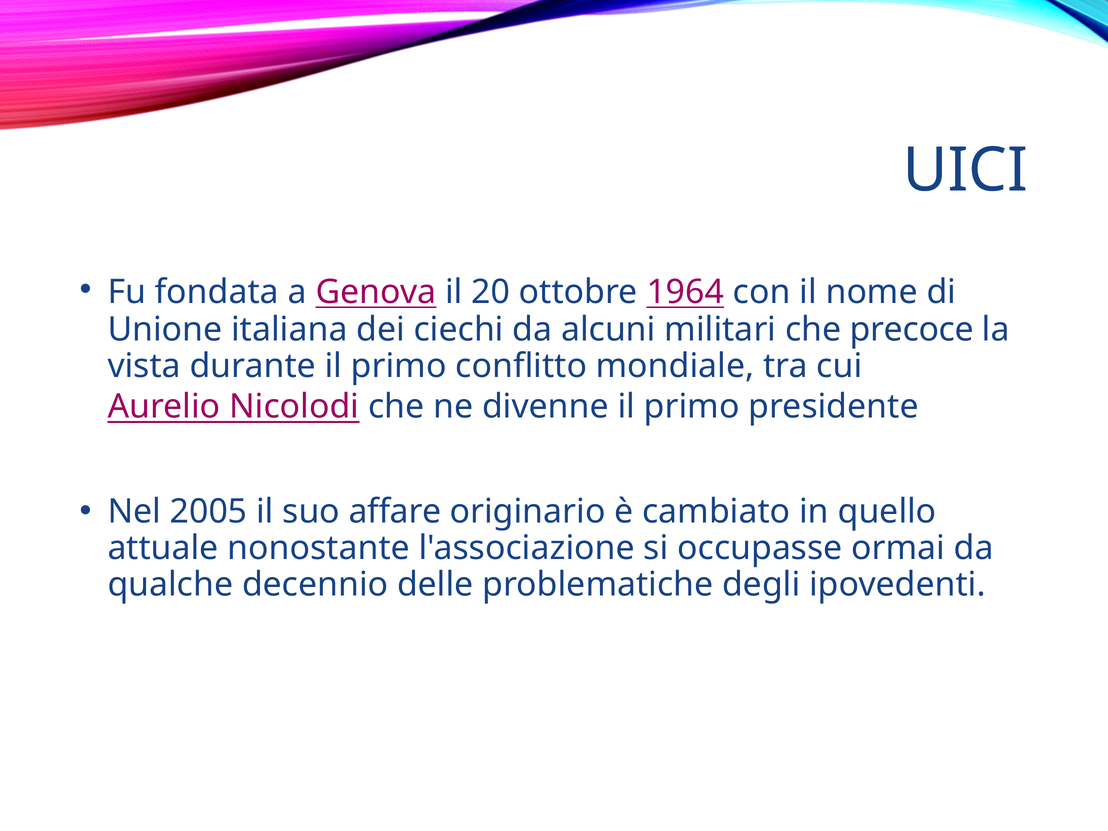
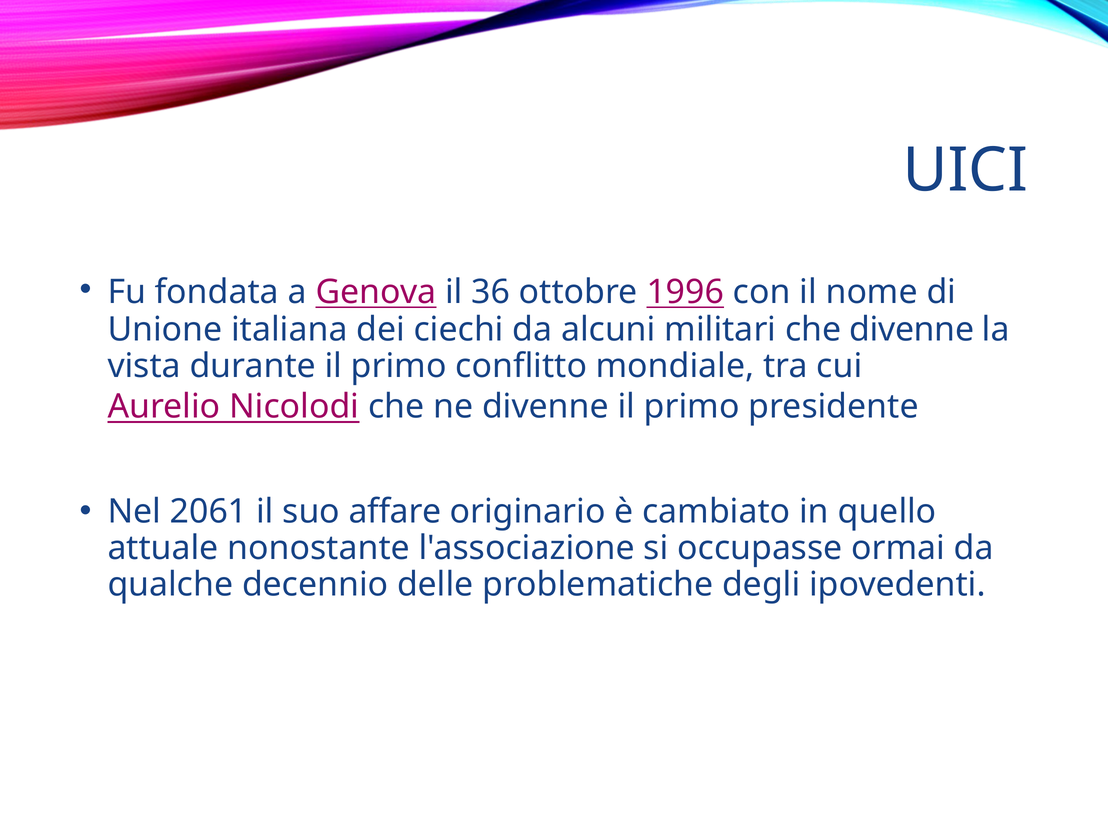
20: 20 -> 36
1964: 1964 -> 1996
che precoce: precoce -> divenne
2005: 2005 -> 2061
